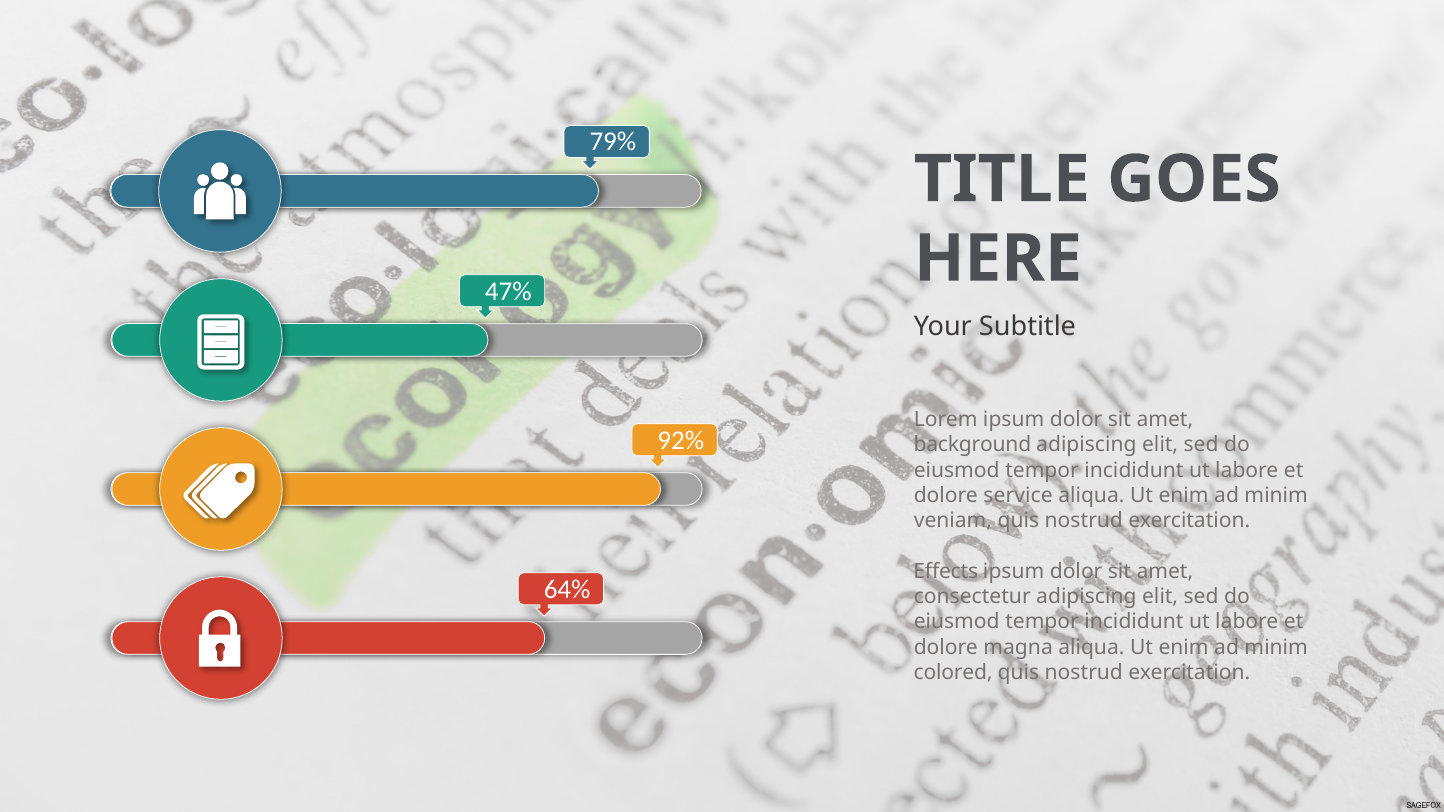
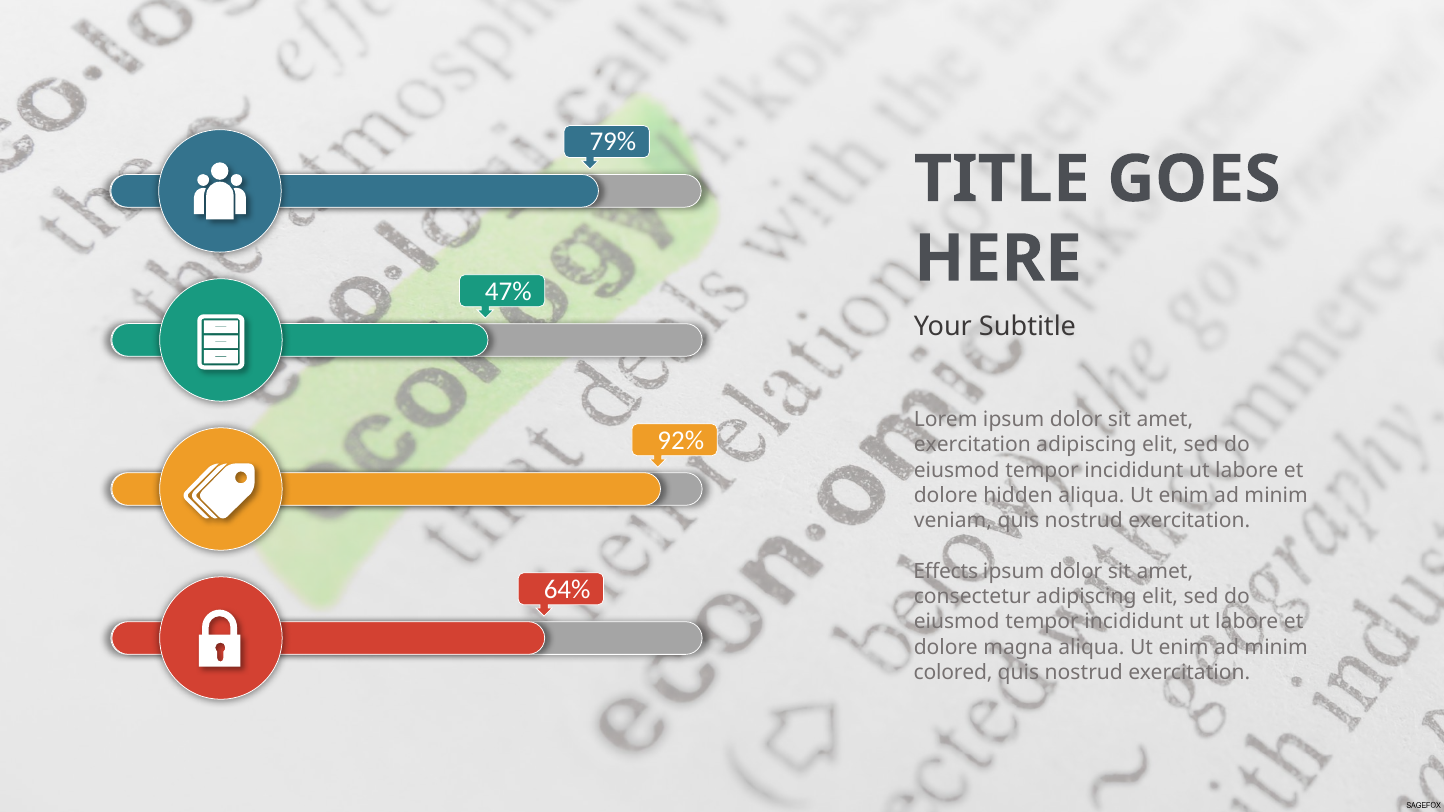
background at (972, 445): background -> exercitation
service: service -> hidden
